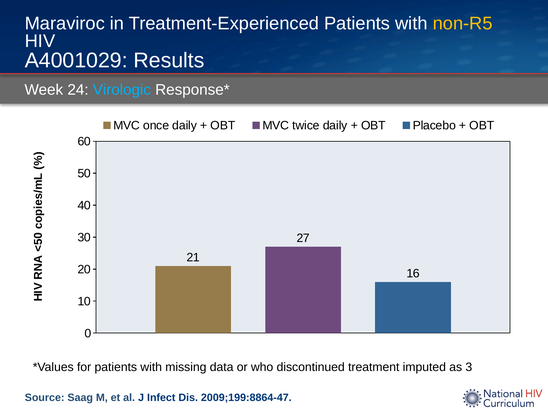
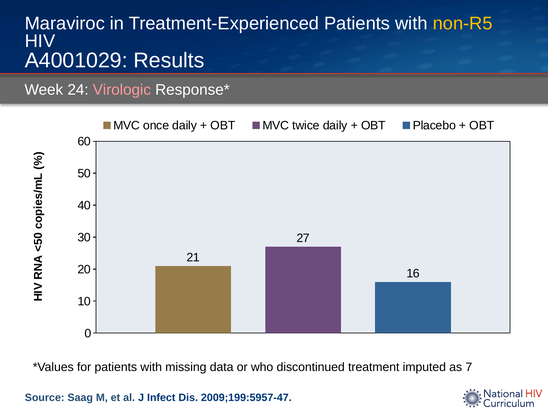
Virologic colour: light blue -> pink
3: 3 -> 7
2009;199:8864-47: 2009;199:8864-47 -> 2009;199:5957-47
